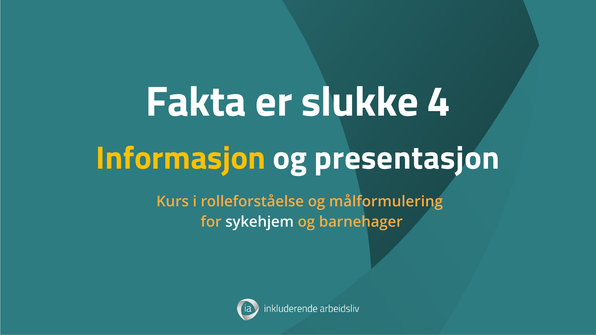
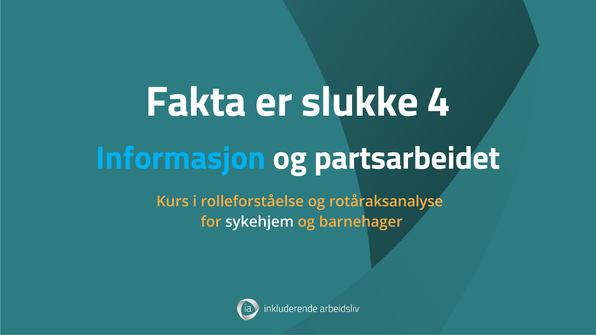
Informasjon colour: yellow -> light blue
presentasjon: presentasjon -> partsarbeidet
målformulering: målformulering -> rotåraksanalyse
